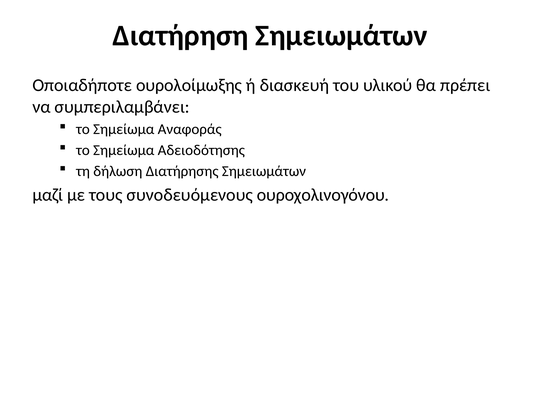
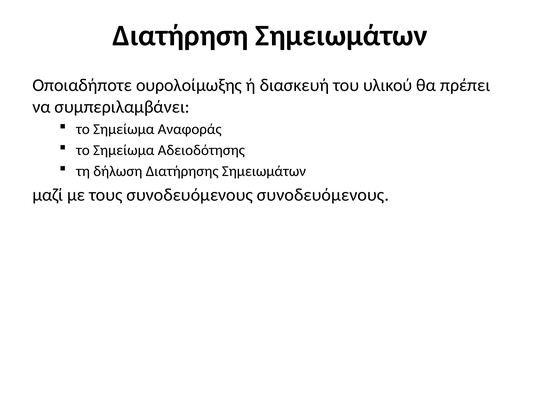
συνοδευόμενους ουροχολινογόνου: ουροχολινογόνου -> συνοδευόμενους
